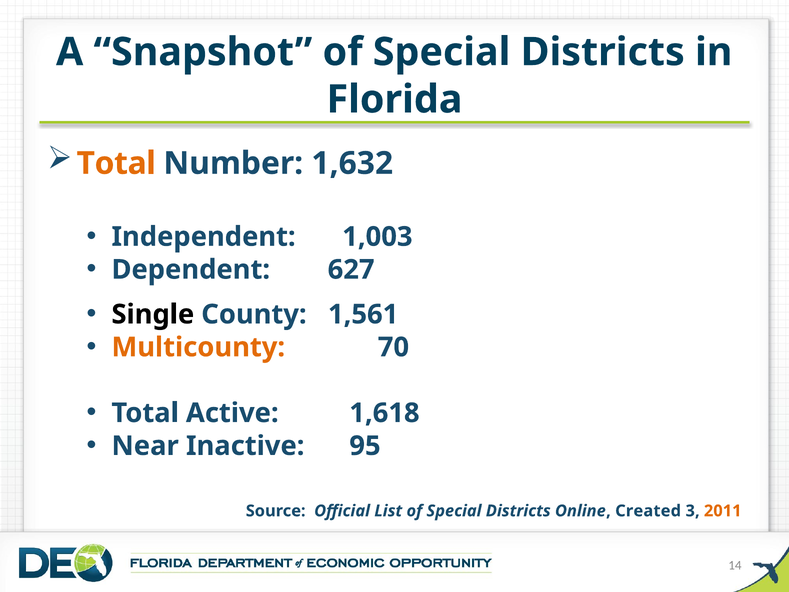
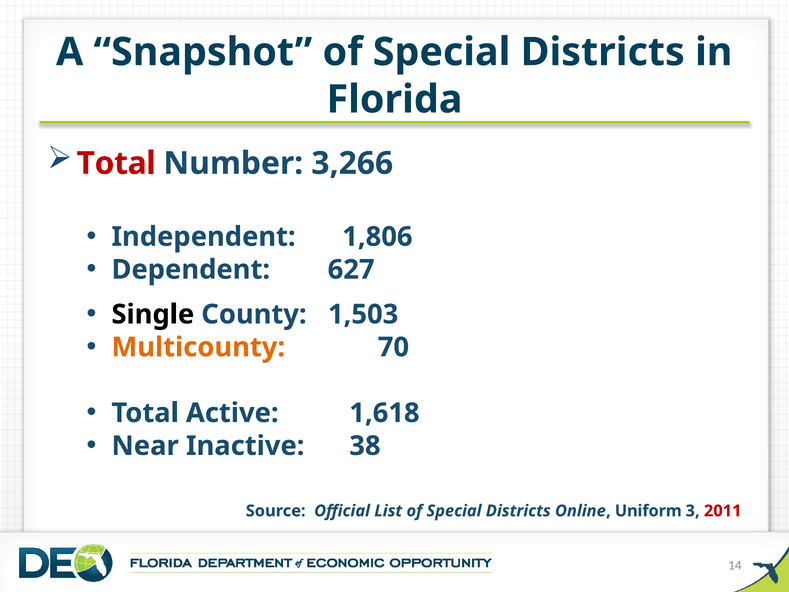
Total at (116, 163) colour: orange -> red
1,632: 1,632 -> 3,266
1,003: 1,003 -> 1,806
1,561: 1,561 -> 1,503
95: 95 -> 38
Created: Created -> Uniform
2011 colour: orange -> red
